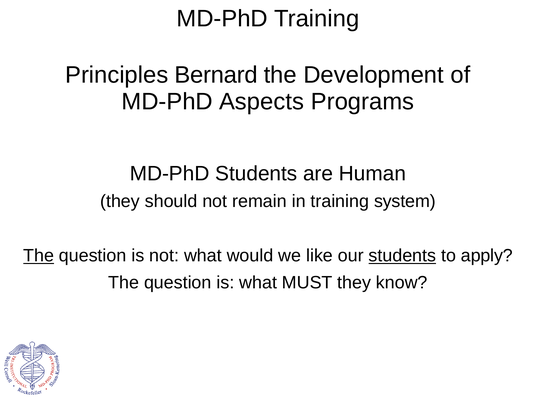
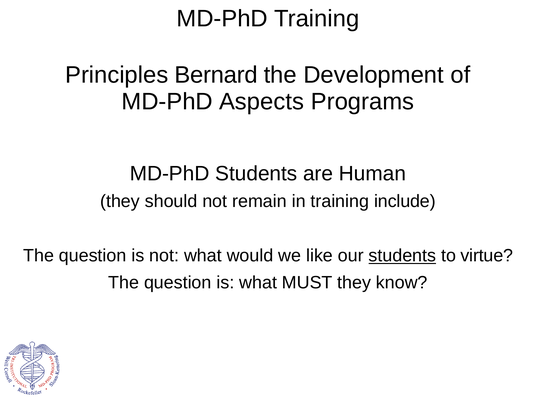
system: system -> include
The at (39, 256) underline: present -> none
apply: apply -> virtue
